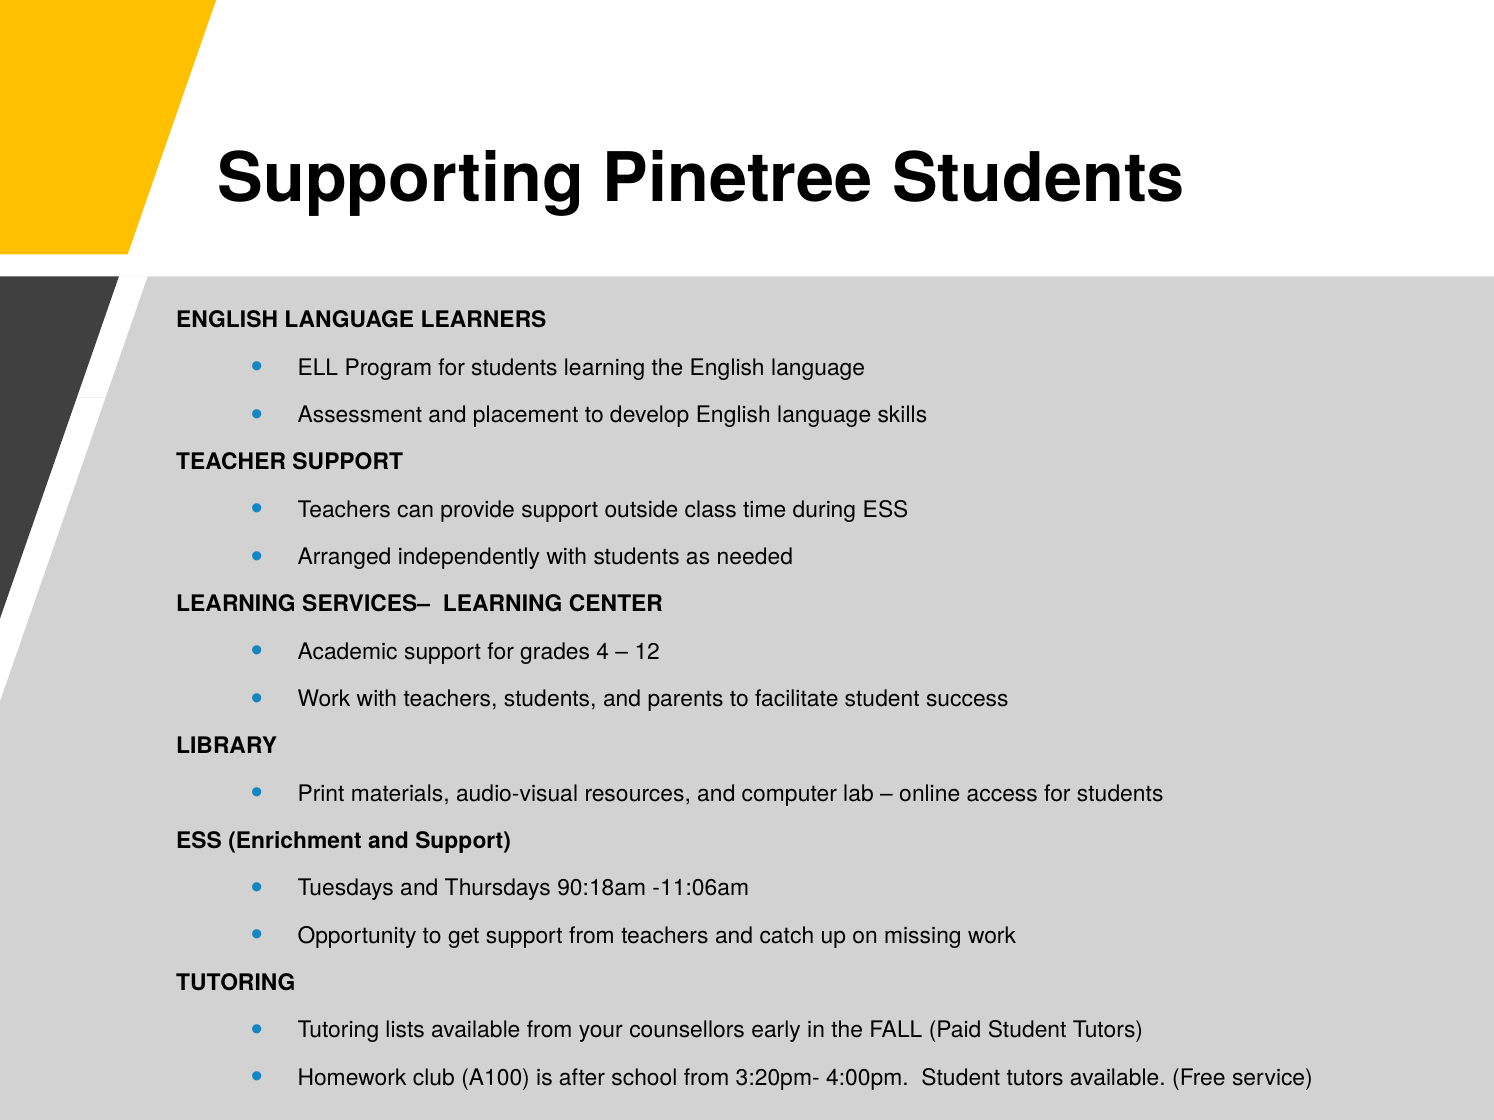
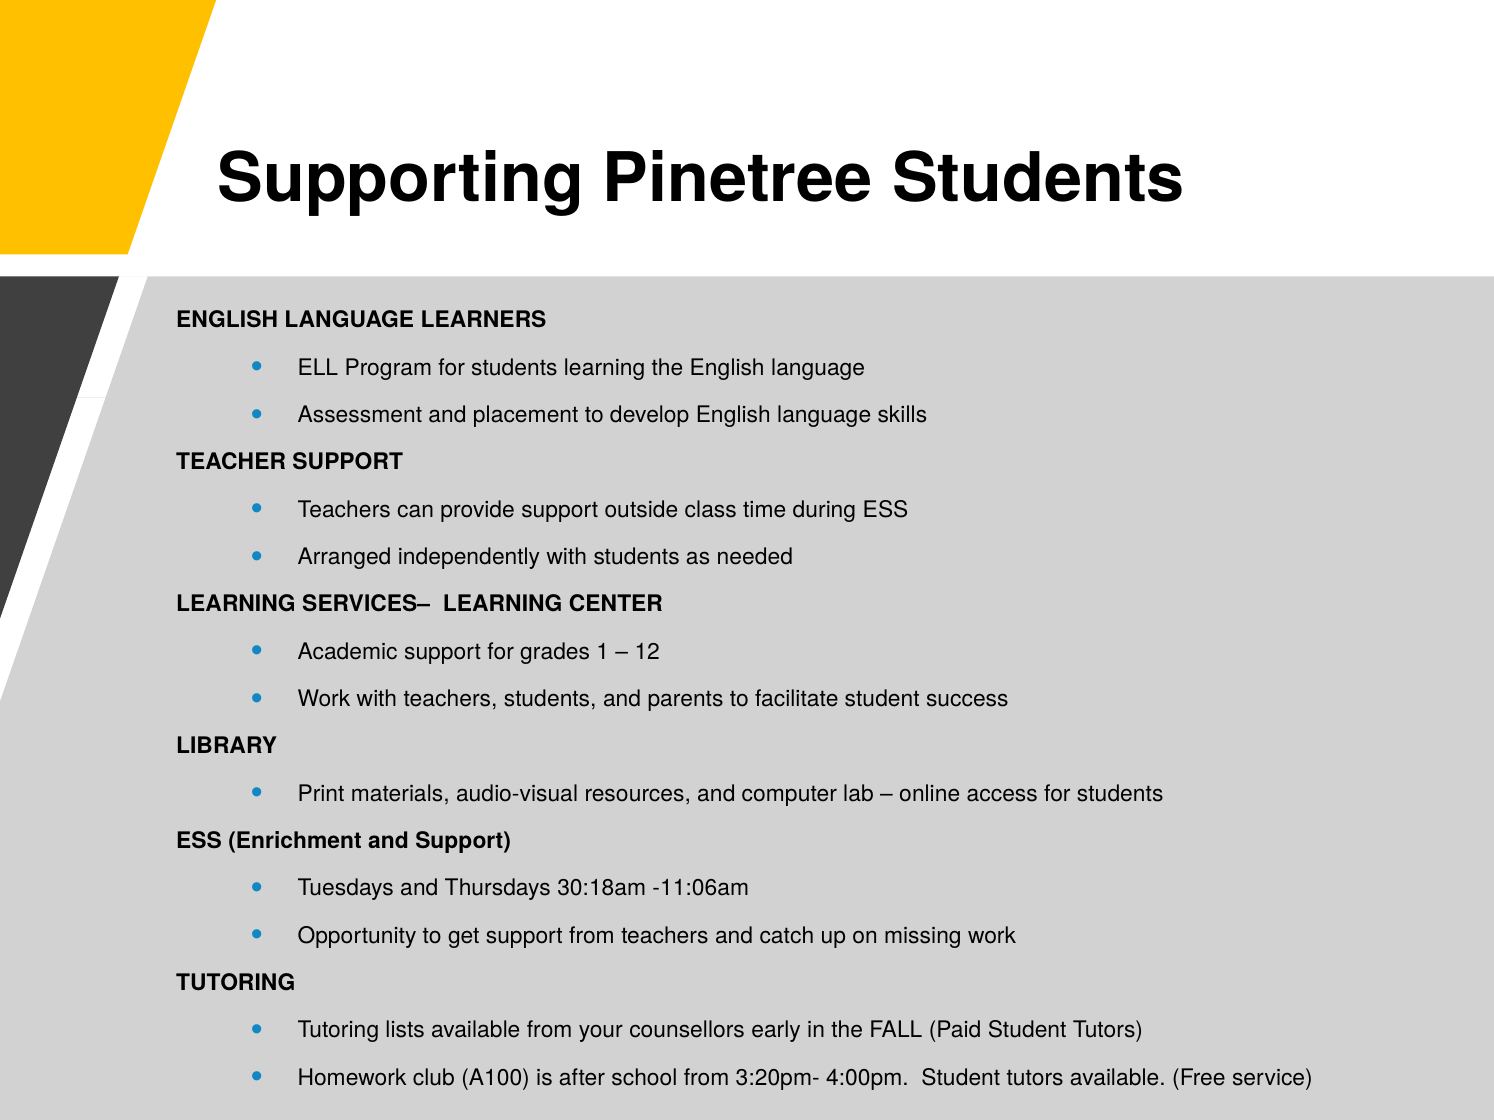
4: 4 -> 1
90:18am: 90:18am -> 30:18am
